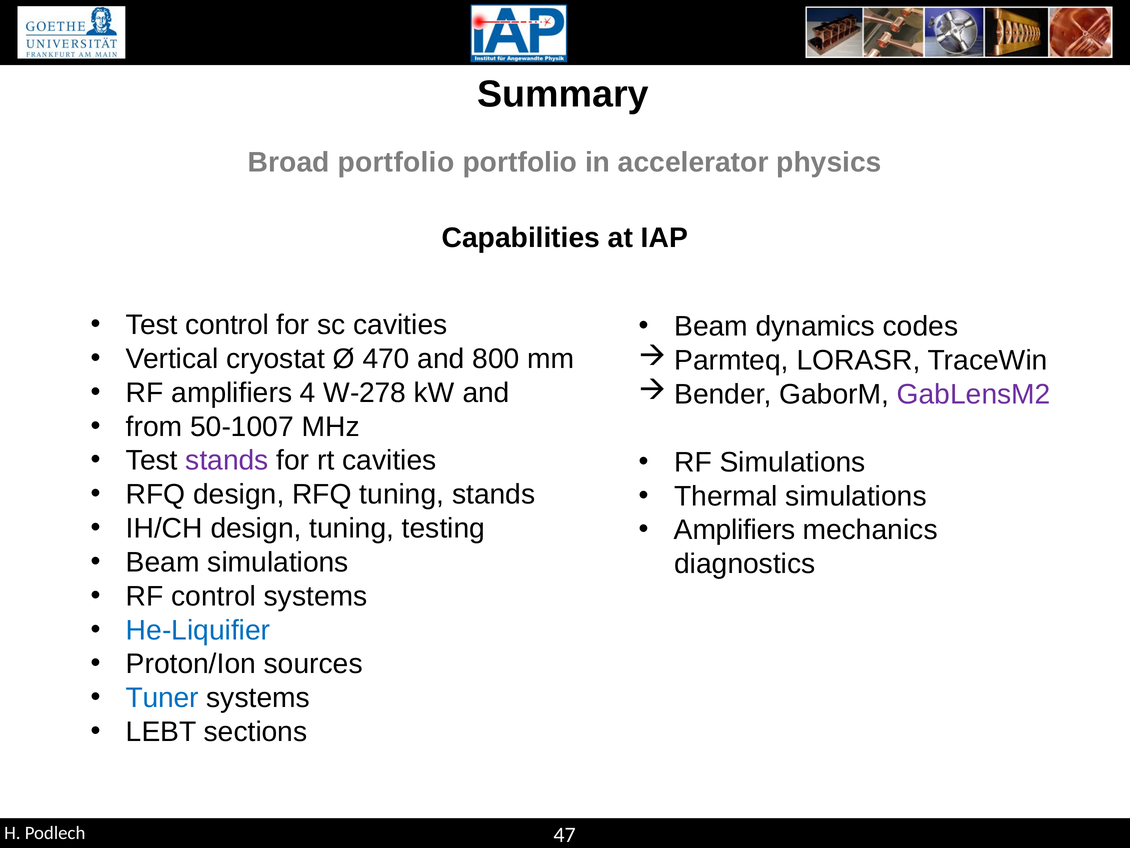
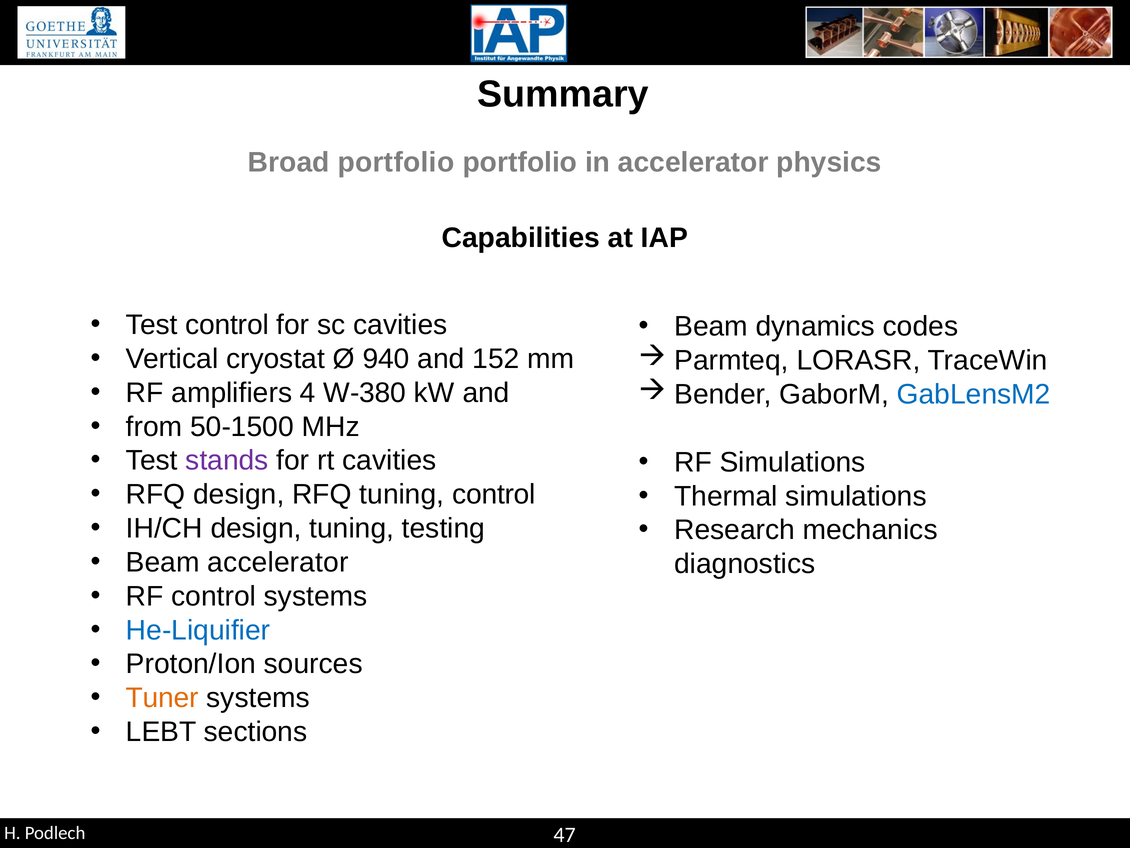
470: 470 -> 940
800: 800 -> 152
W-278: W-278 -> W-380
GabLensM2 colour: purple -> blue
50-1007: 50-1007 -> 50-1500
tuning stands: stands -> control
Amplifiers at (735, 530): Amplifiers -> Research
Beam simulations: simulations -> accelerator
Tuner colour: blue -> orange
